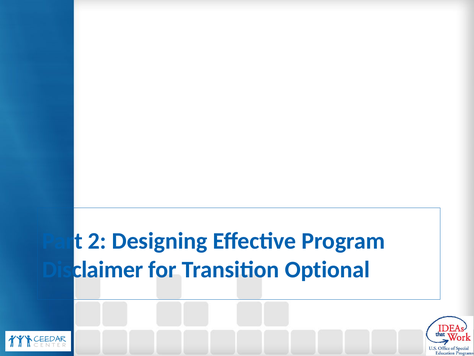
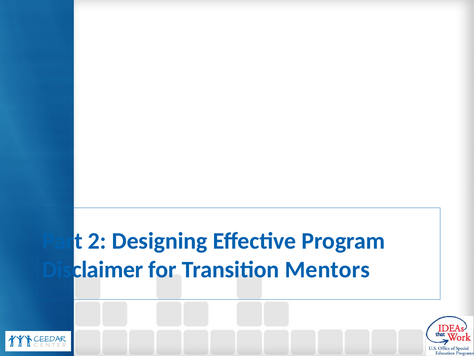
Optional: Optional -> Mentors
